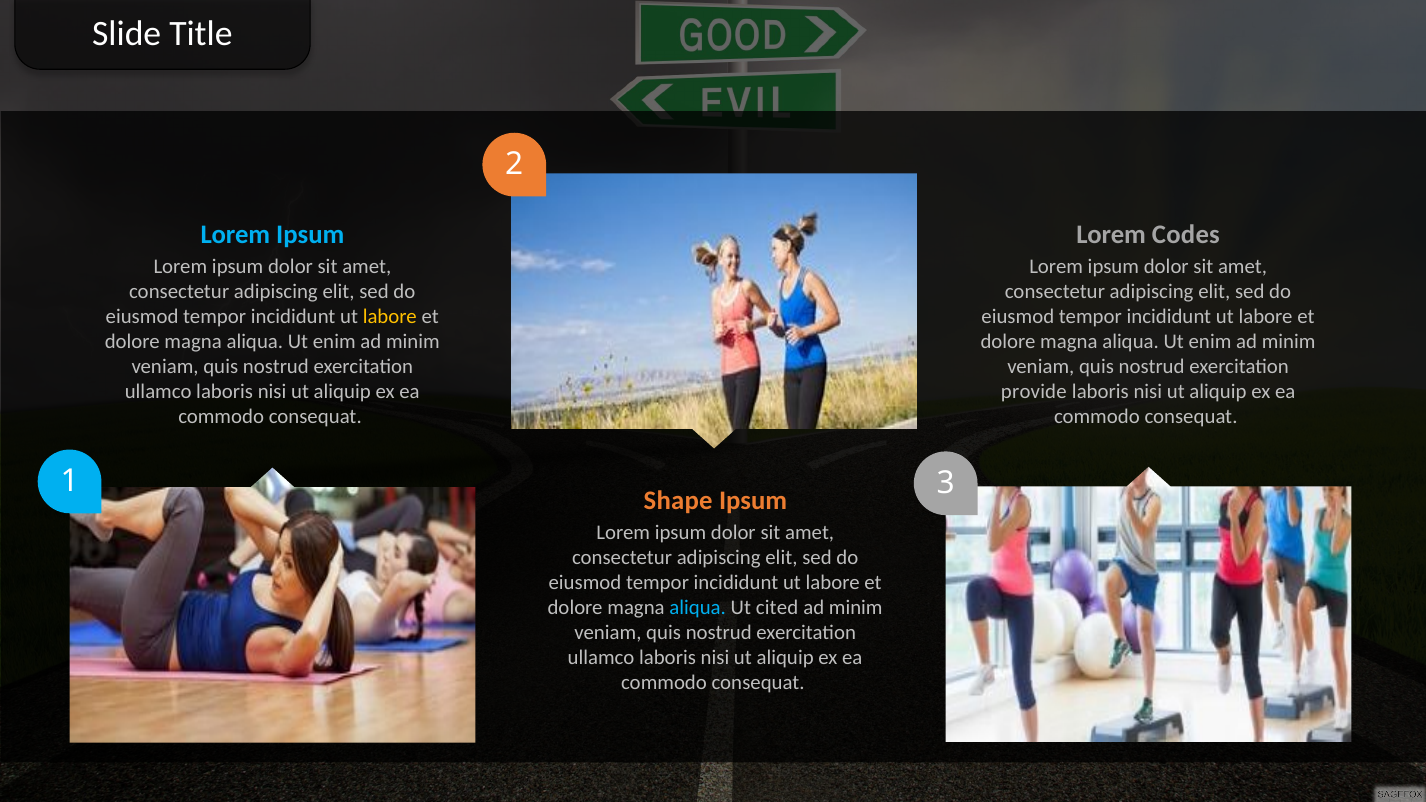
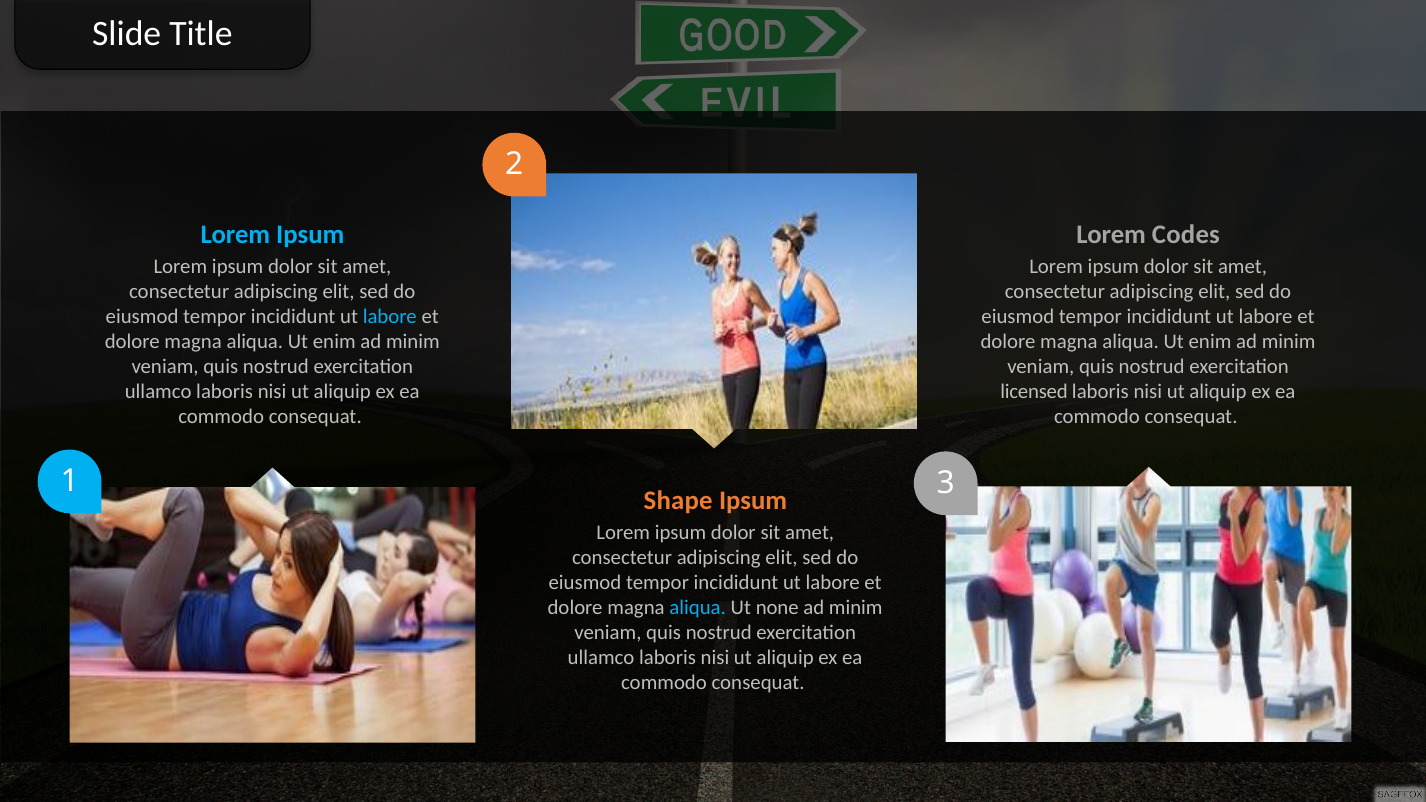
labore at (390, 317) colour: yellow -> light blue
provide: provide -> licensed
cited: cited -> none
